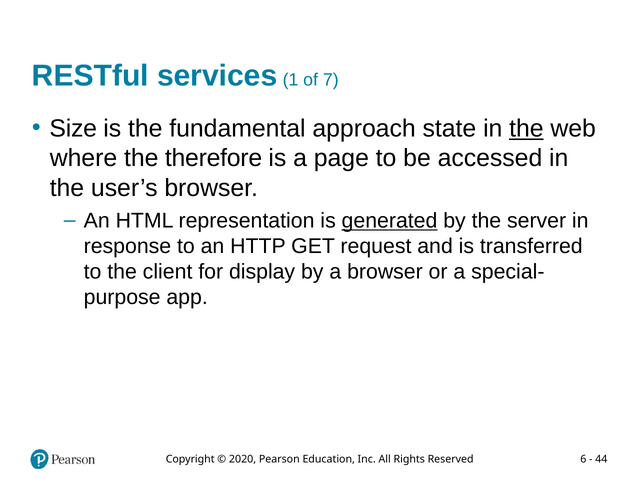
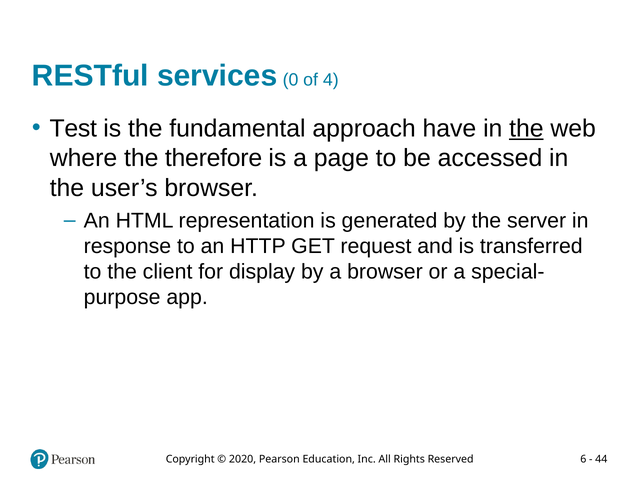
1: 1 -> 0
7: 7 -> 4
Size: Size -> Test
state: state -> have
generated underline: present -> none
